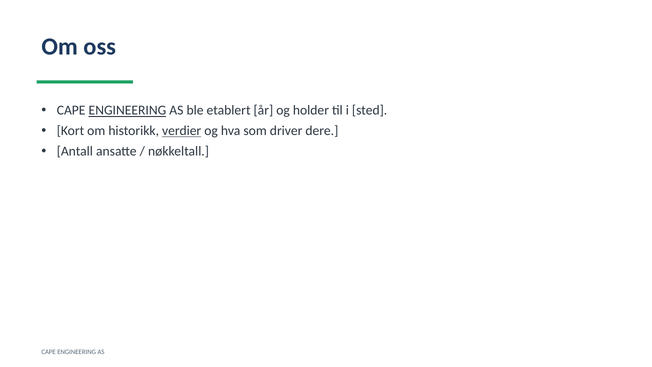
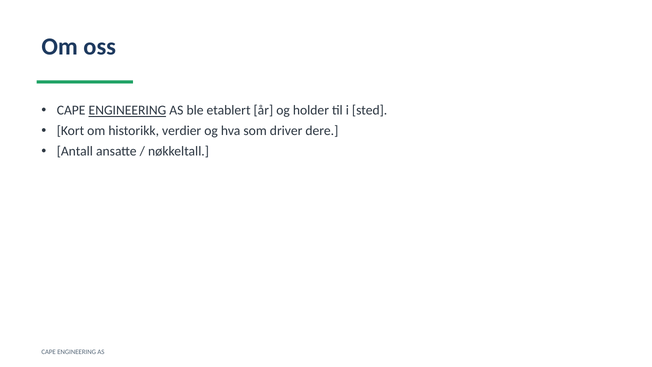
verdier underline: present -> none
